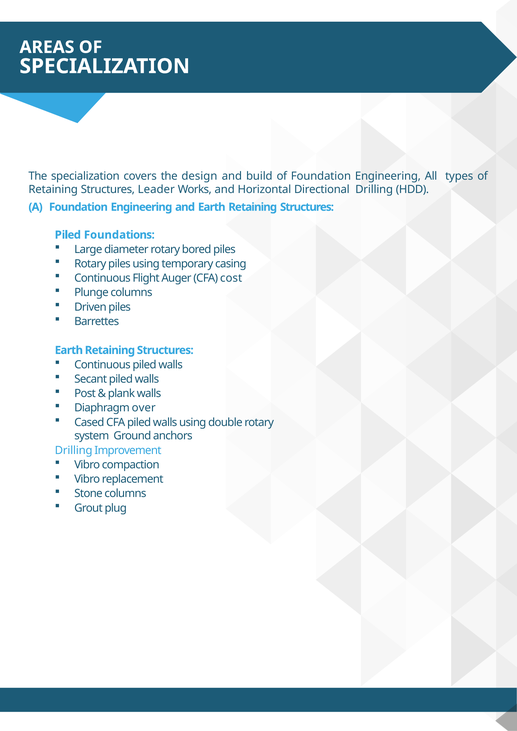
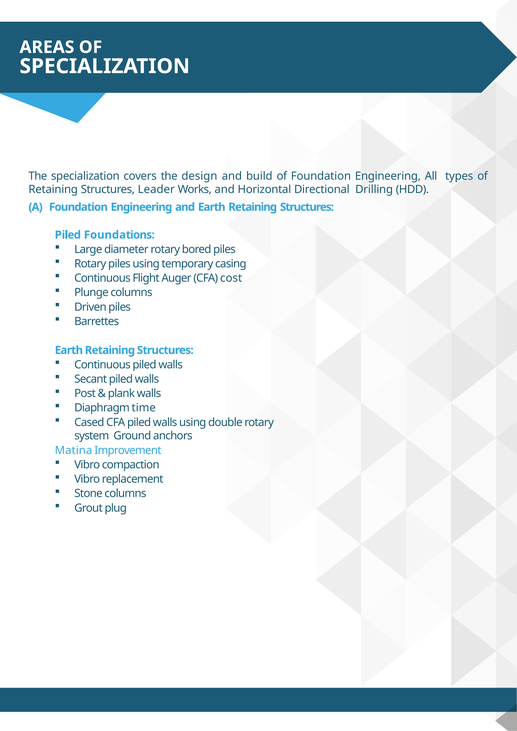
over: over -> time
Drilling at (74, 451): Drilling -> Matina
